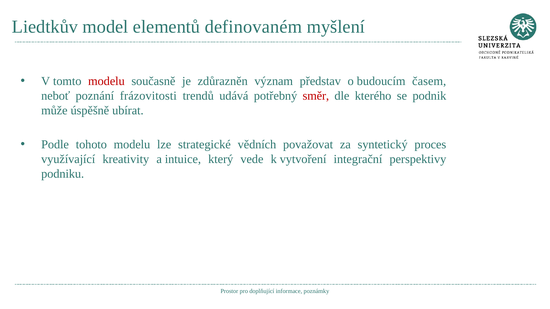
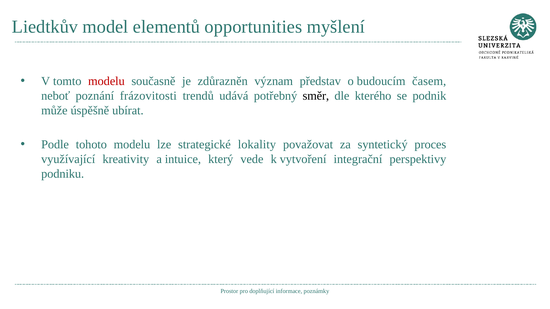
definovaném: definovaném -> opportunities
směr colour: red -> black
vědních: vědních -> lokality
